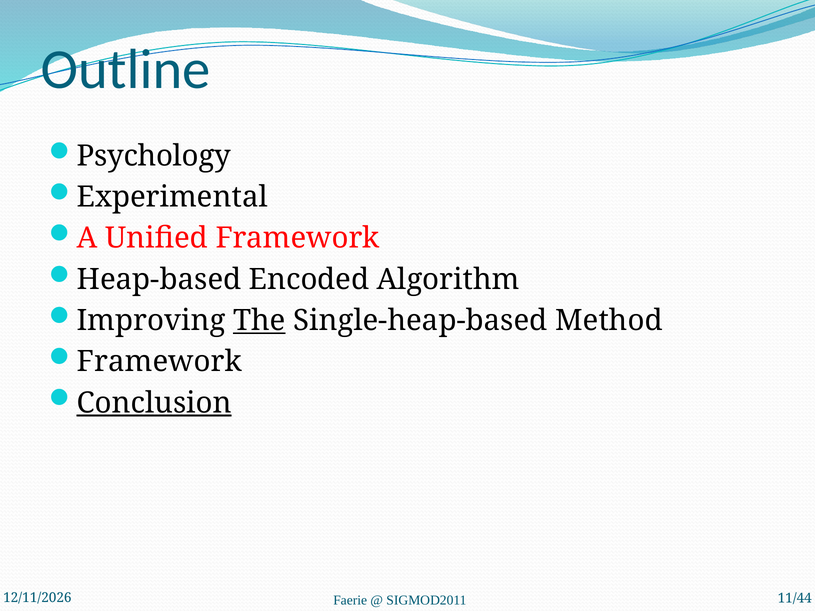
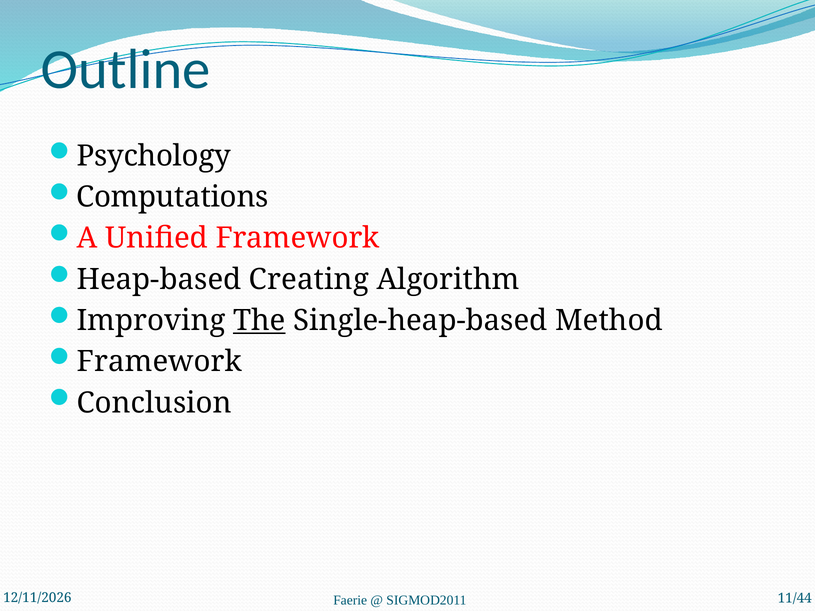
Experimental: Experimental -> Computations
Encoded: Encoded -> Creating
Conclusion underline: present -> none
